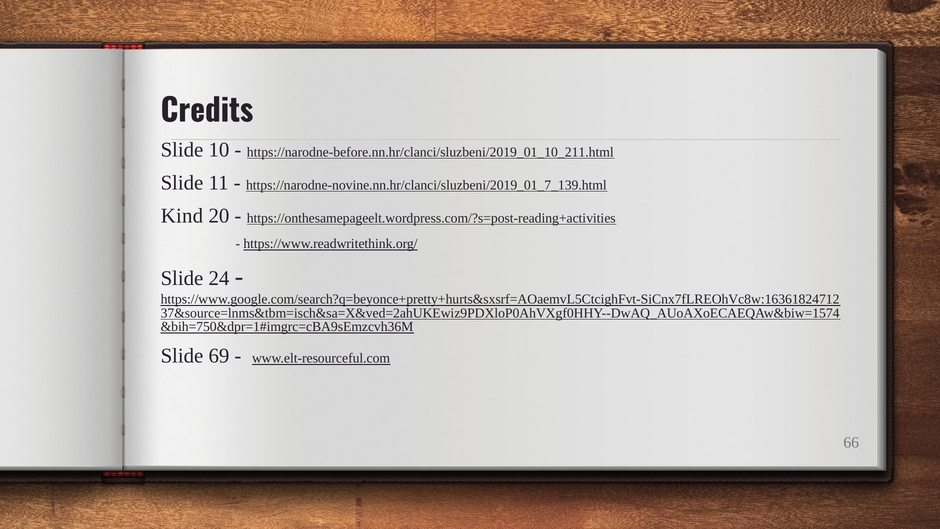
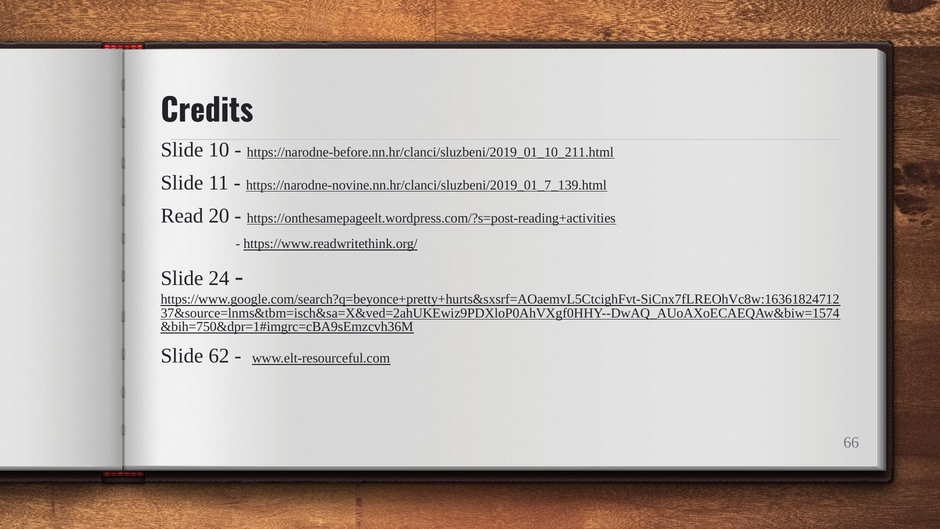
Kind: Kind -> Read
69: 69 -> 62
